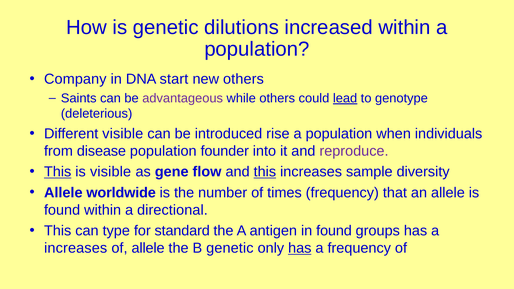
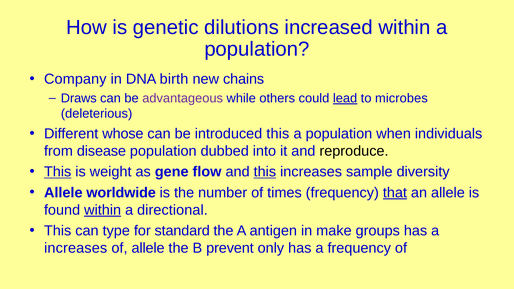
start: start -> birth
new others: others -> chains
Saints: Saints -> Draws
genotype: genotype -> microbes
Different visible: visible -> whose
introduced rise: rise -> this
founder: founder -> dubbed
reproduce colour: purple -> black
is visible: visible -> weight
that underline: none -> present
within at (103, 210) underline: none -> present
in found: found -> make
B genetic: genetic -> prevent
has at (300, 248) underline: present -> none
